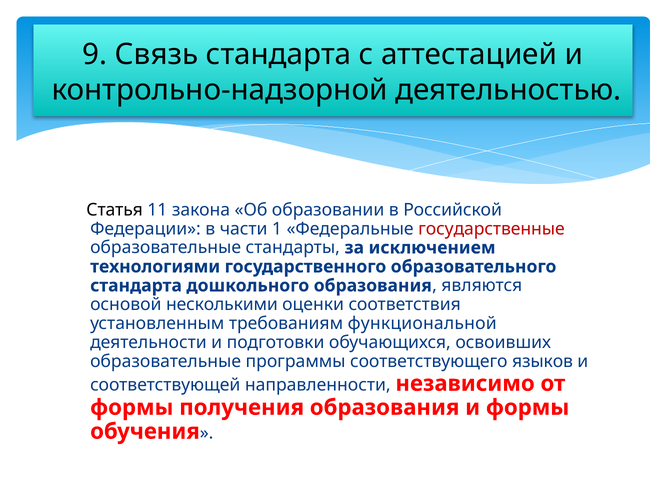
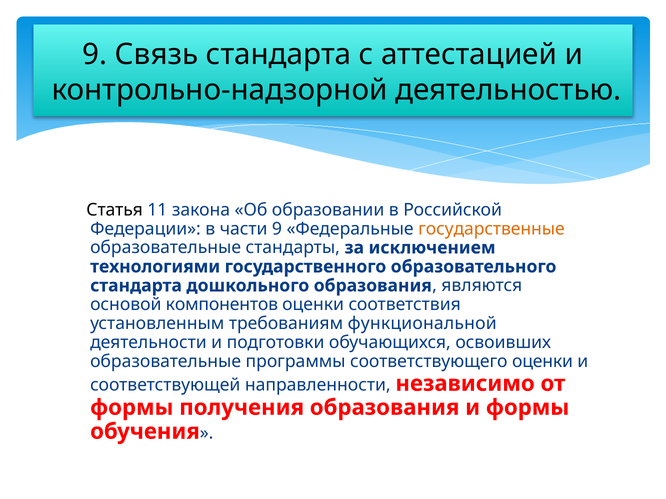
части 1: 1 -> 9
государственные colour: red -> orange
несколькими: несколькими -> компонентов
соответствующего языков: языков -> оценки
